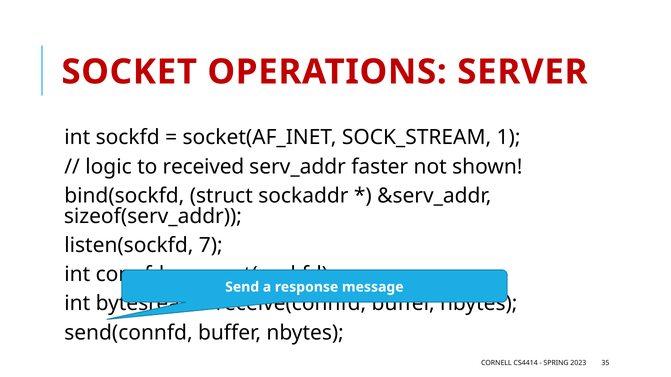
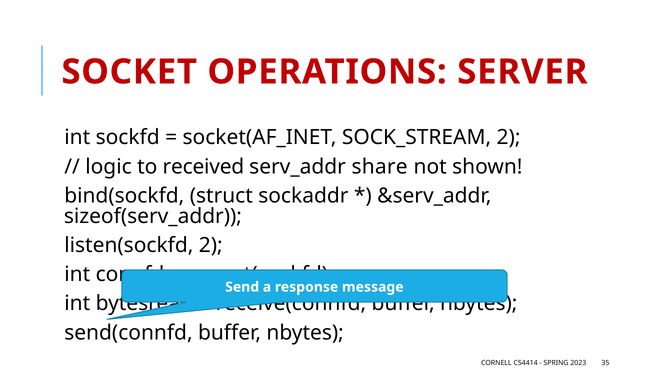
SOCK_STREAM 1: 1 -> 2
faster: faster -> share
listen(sockfd 7: 7 -> 2
